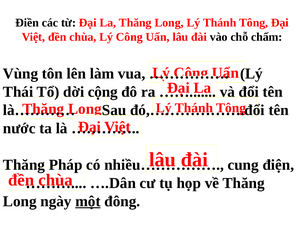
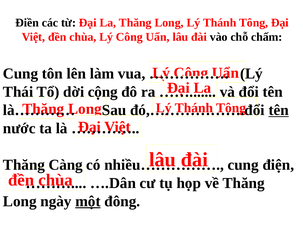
Vùng at (21, 73): Vùng -> Cung
tên at (279, 110) underline: none -> present
Pháp: Pháp -> Càng
